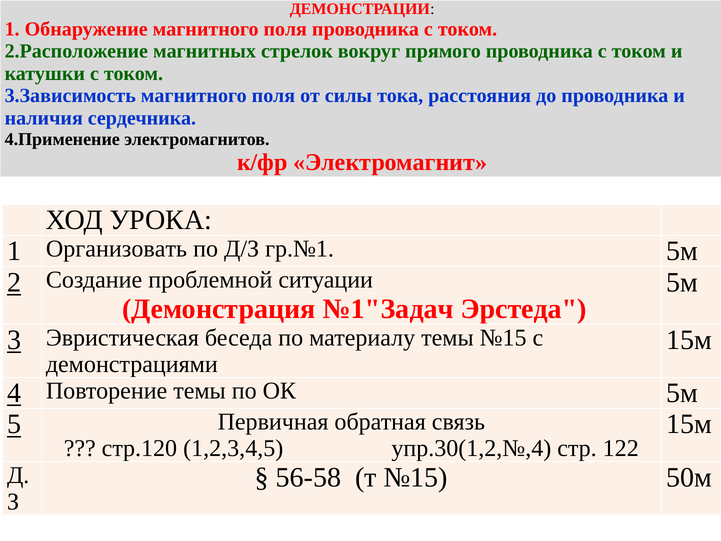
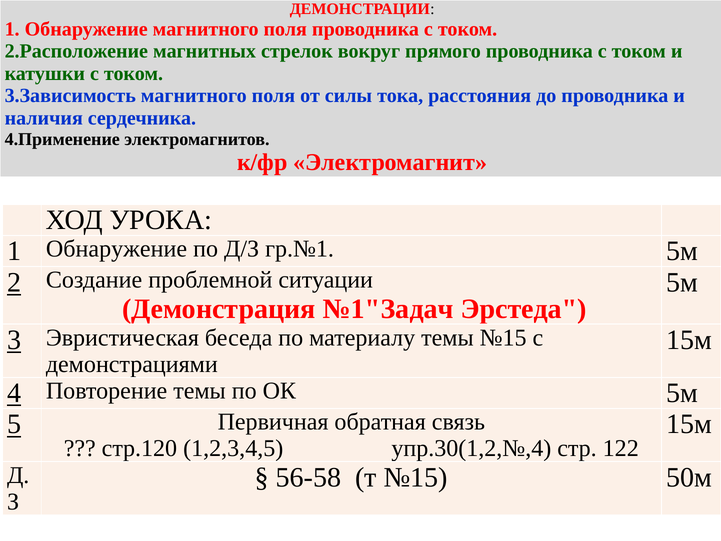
Организовать at (117, 249): Организовать -> Обнаружение
